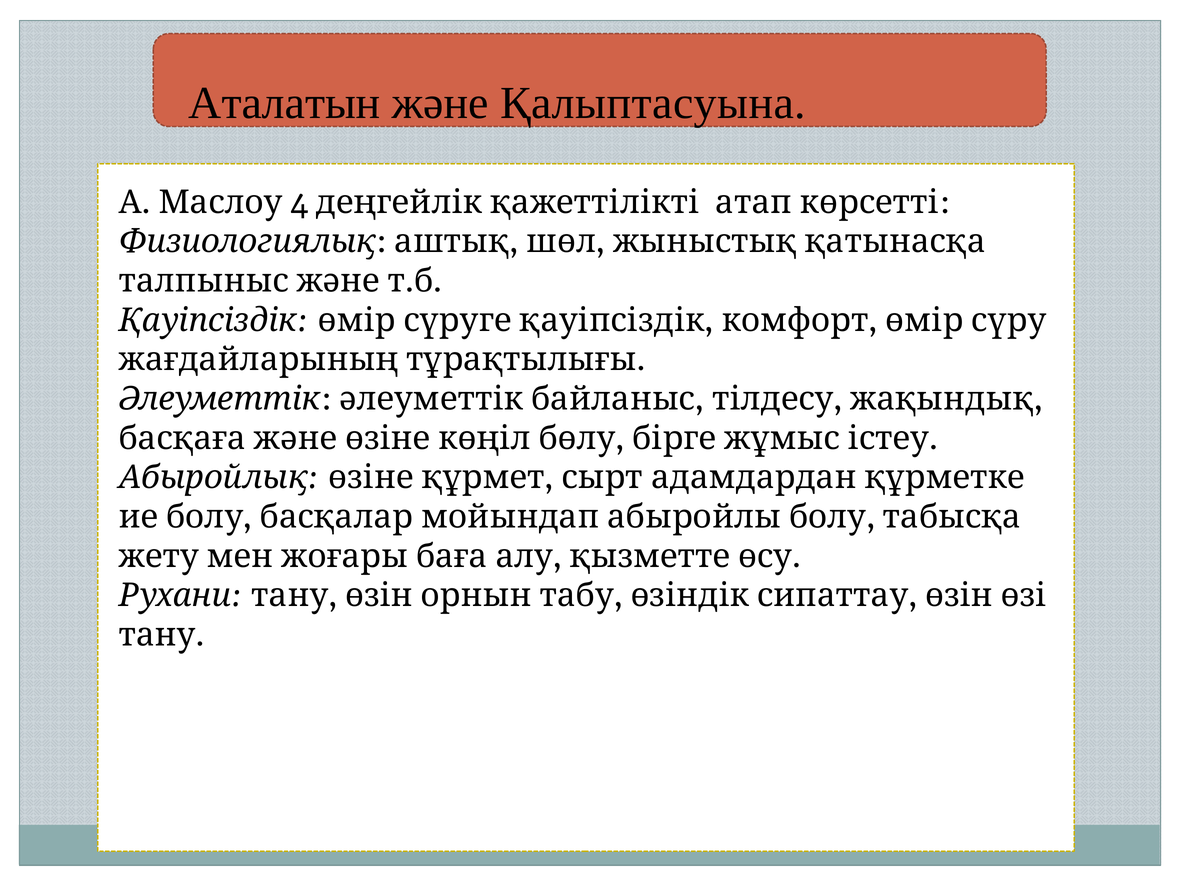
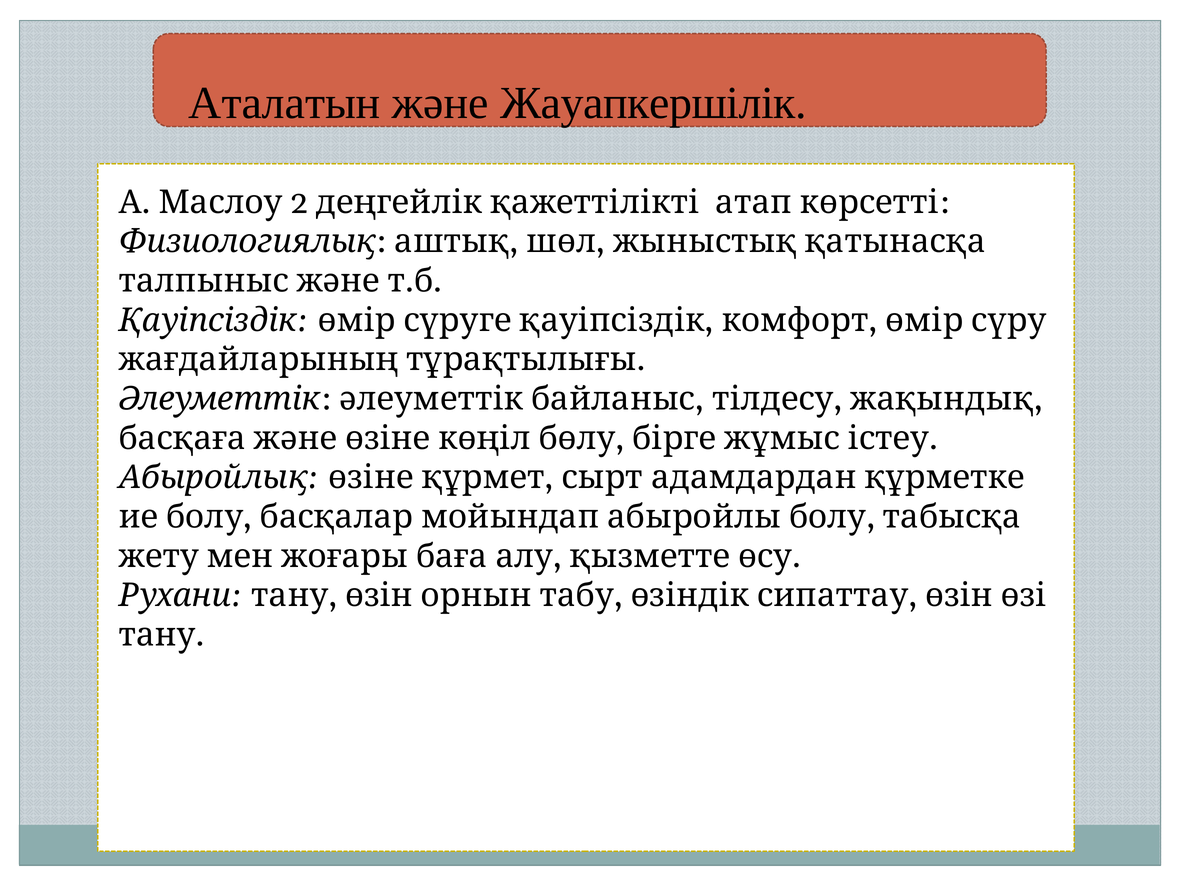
Қалыптасуына: Қалыптасуына -> Жауапкершілік
4: 4 -> 2
